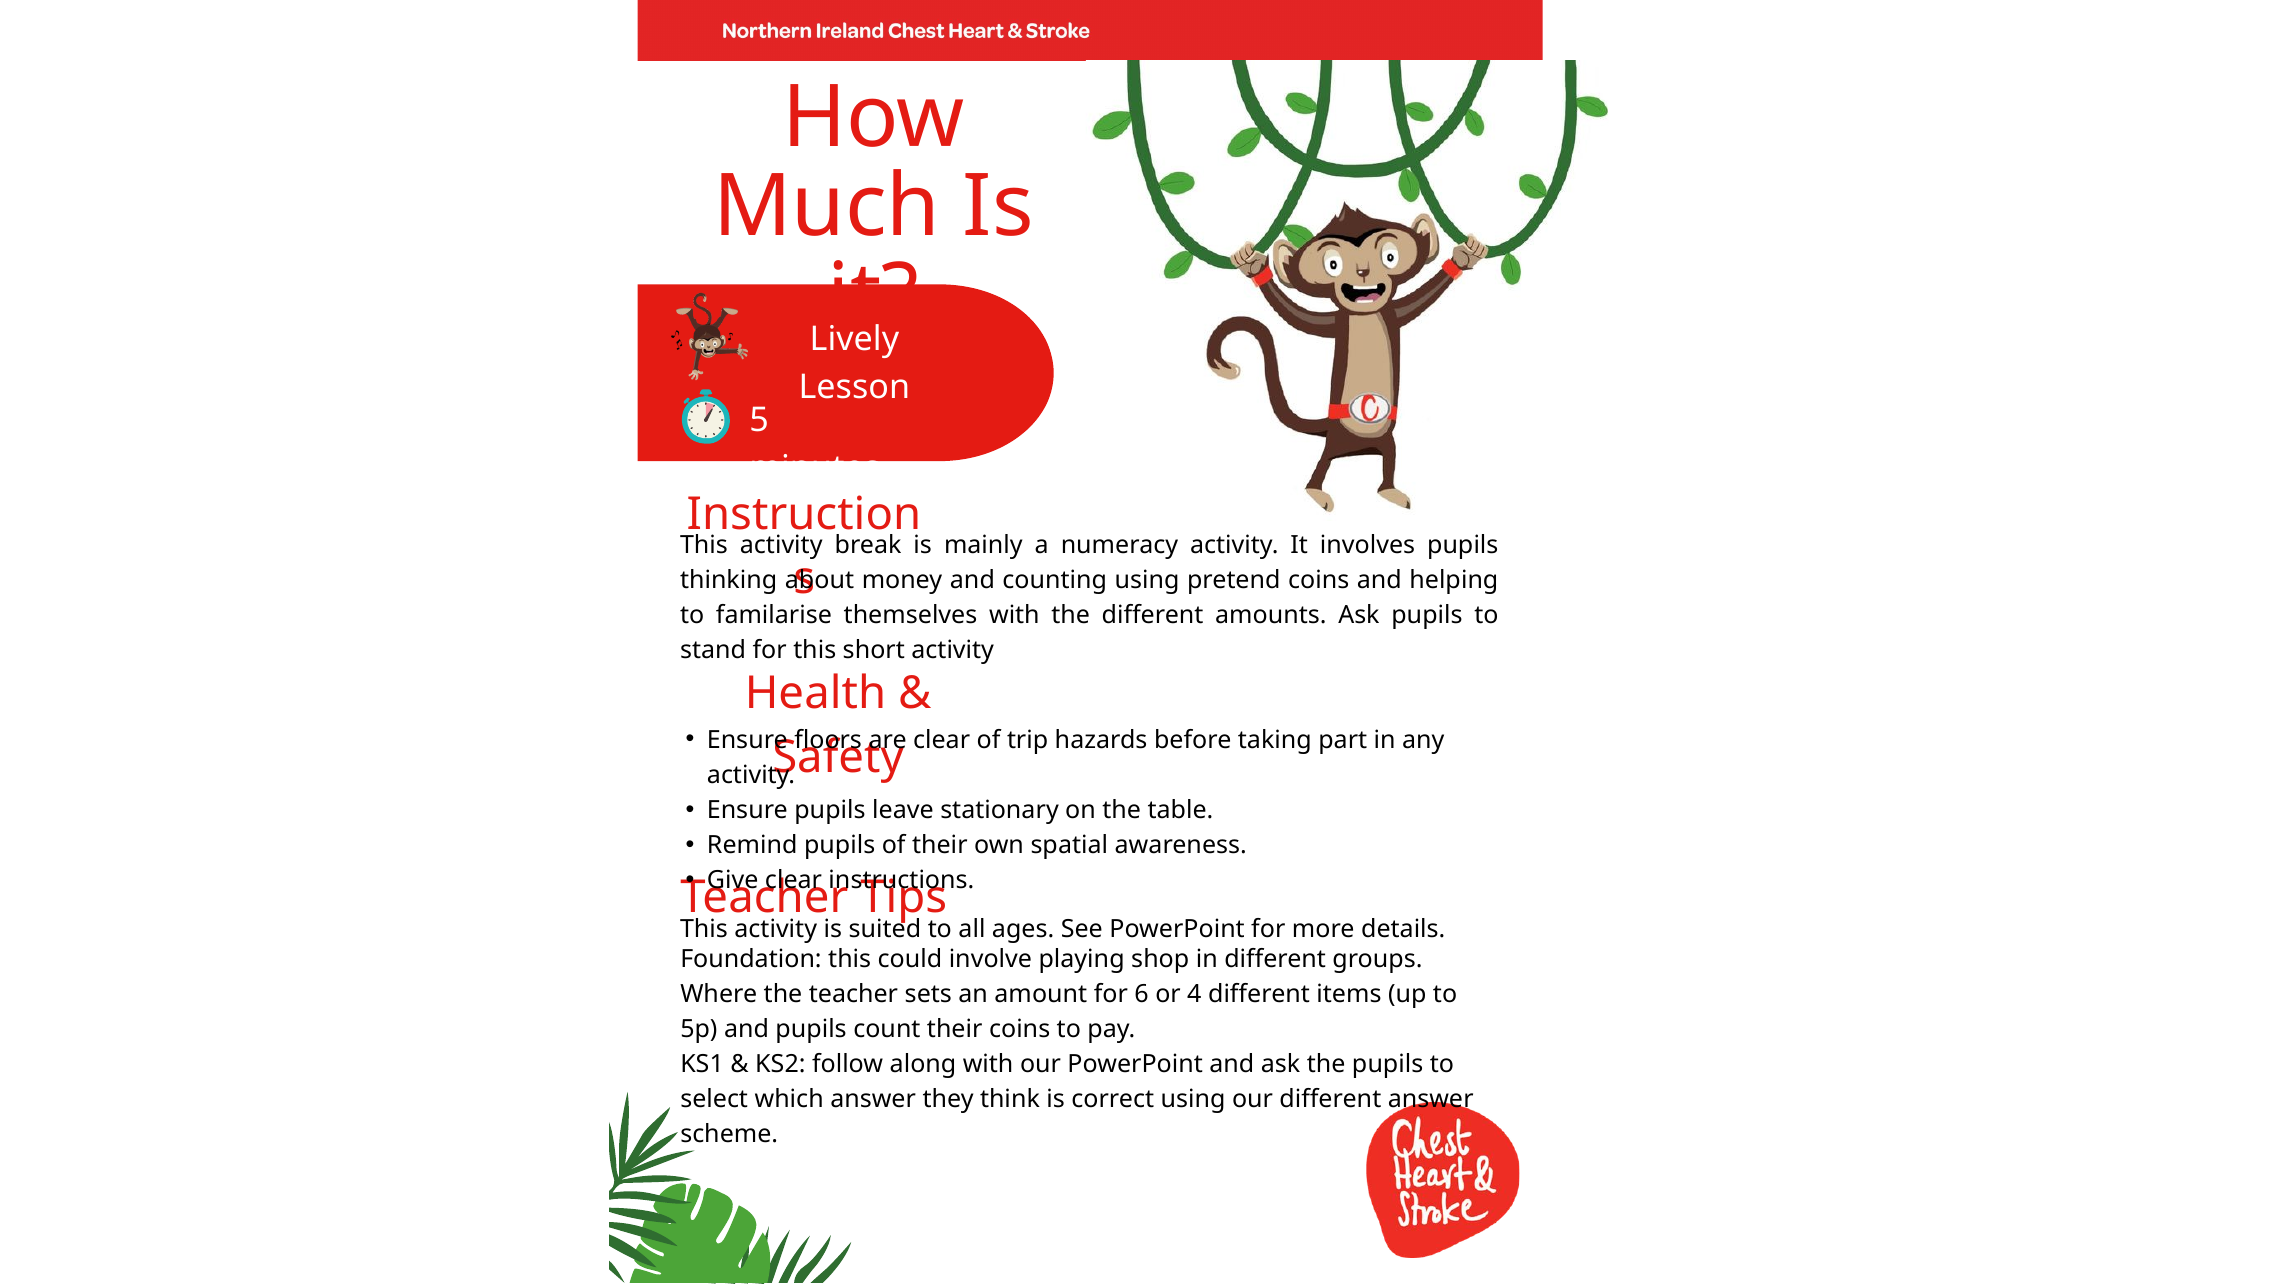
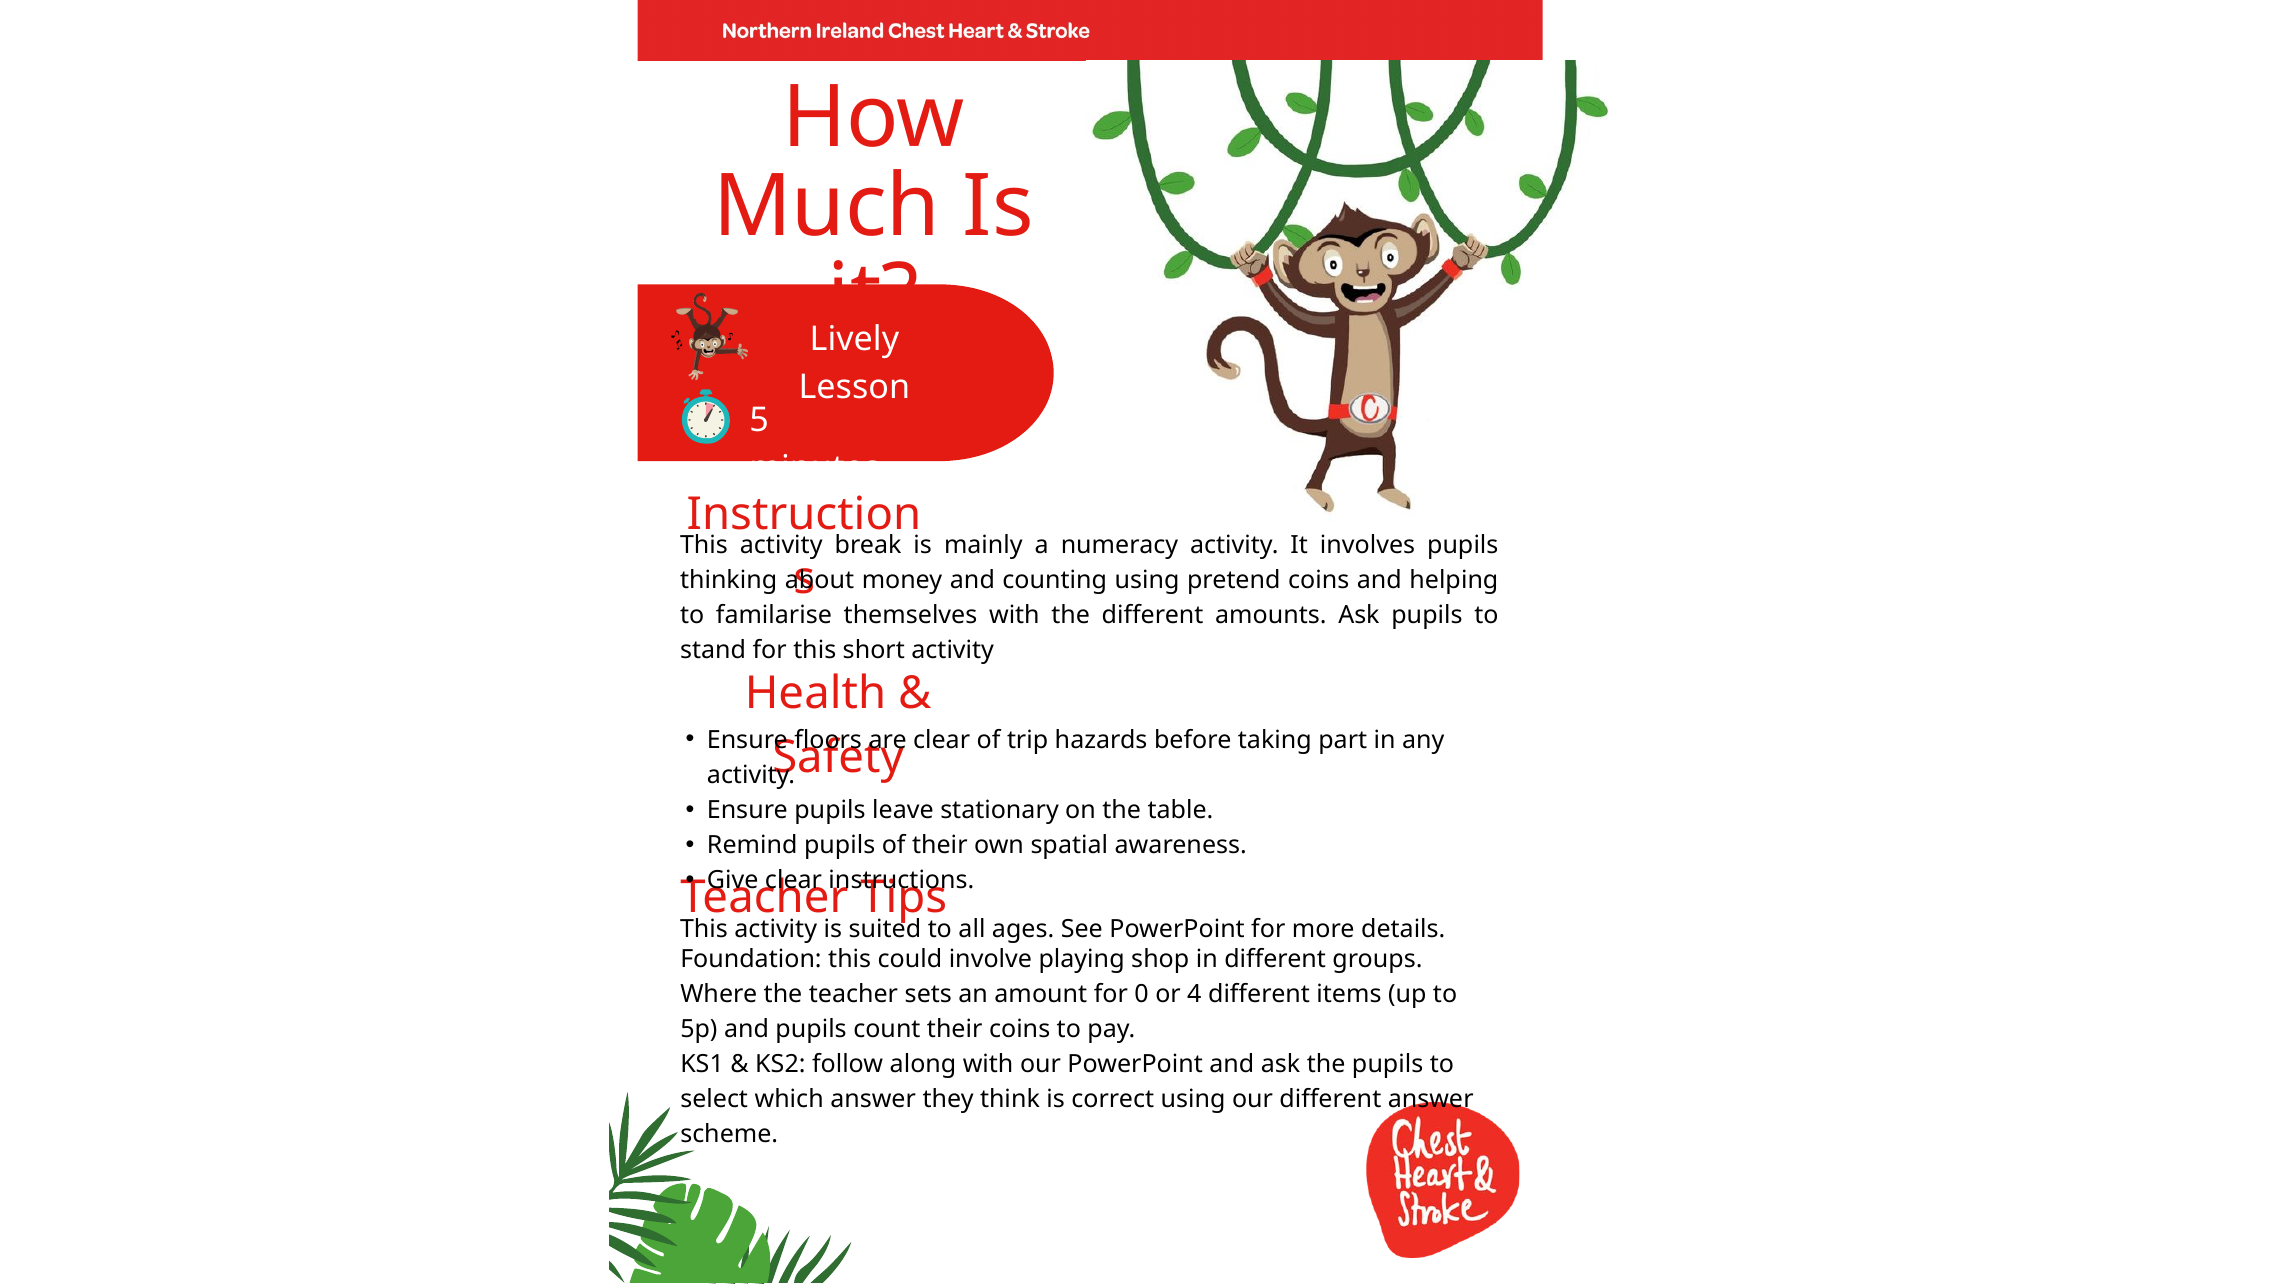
6: 6 -> 0
